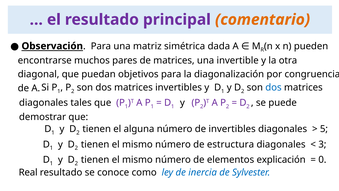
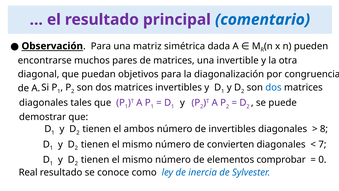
comentario colour: orange -> blue
alguna: alguna -> ambos
5: 5 -> 8
estructura: estructura -> convierten
3: 3 -> 7
explicación: explicación -> comprobar
